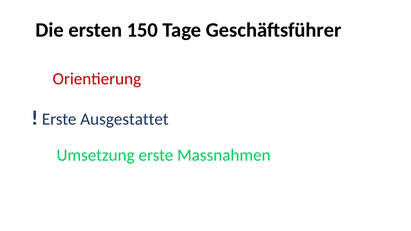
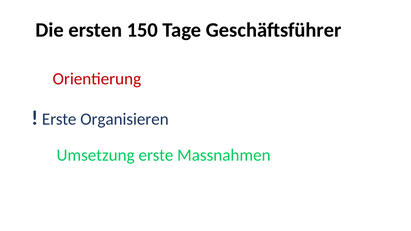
Ausgestattet: Ausgestattet -> Organisieren
